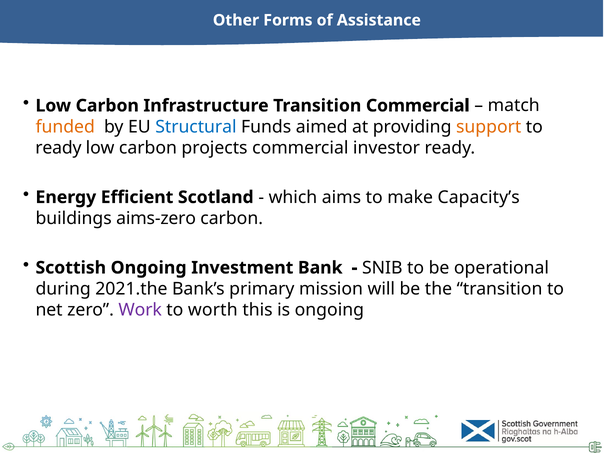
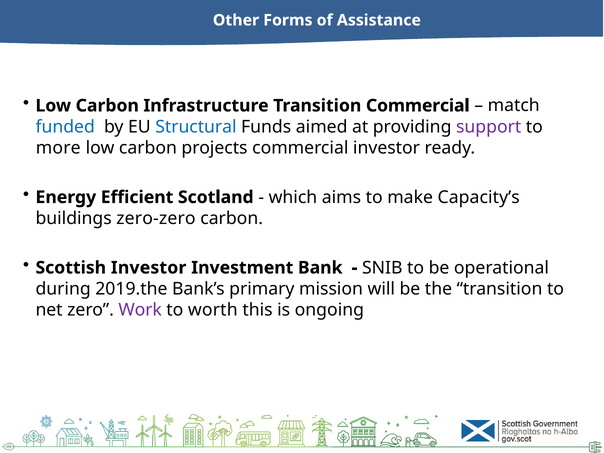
funded colour: orange -> blue
support colour: orange -> purple
ready at (58, 148): ready -> more
aims-zero: aims-zero -> zero-zero
Scottish Ongoing: Ongoing -> Investor
2021.the: 2021.the -> 2019.the
